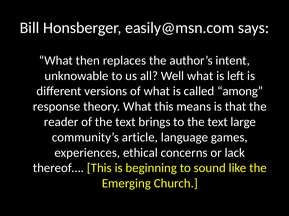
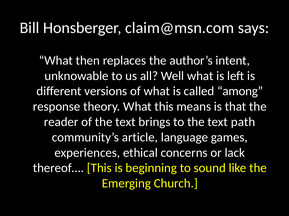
easily@msn.com: easily@msn.com -> claim@msn.com
large: large -> path
